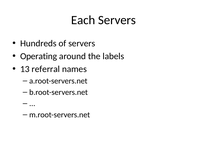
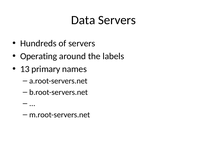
Each: Each -> Data
referral: referral -> primary
